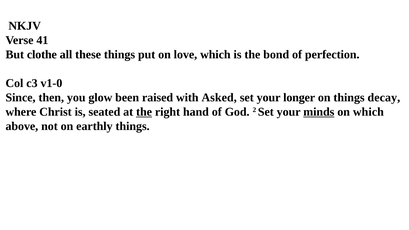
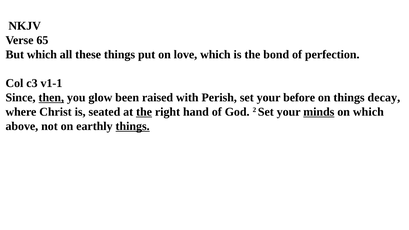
41: 41 -> 65
But clothe: clothe -> which
v1-0: v1-0 -> v1-1
then underline: none -> present
Asked: Asked -> Perish
longer: longer -> before
things at (133, 126) underline: none -> present
